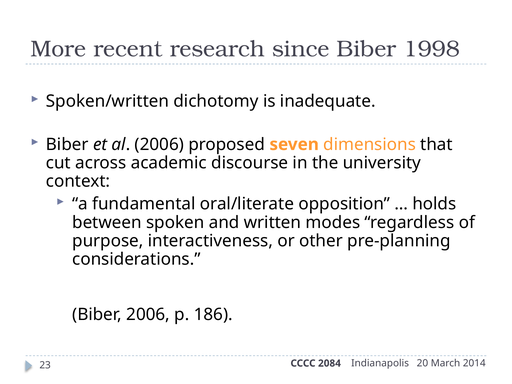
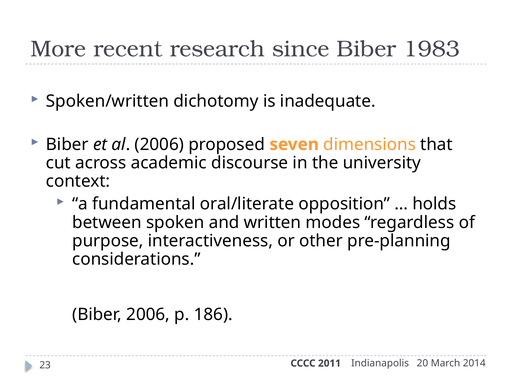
1998: 1998 -> 1983
2084: 2084 -> 2011
